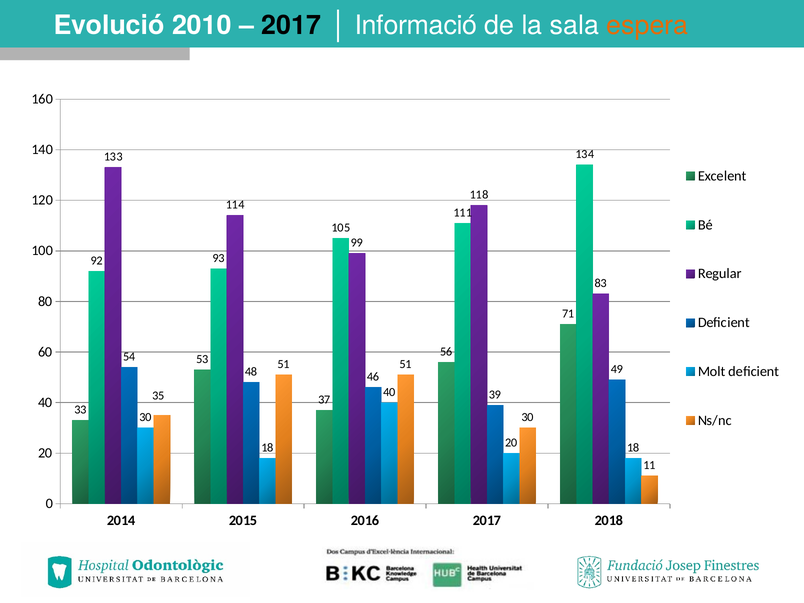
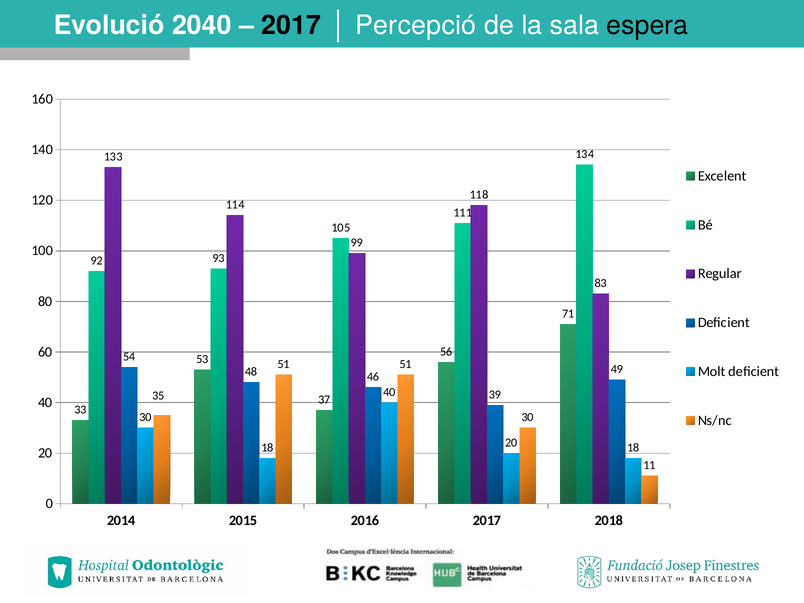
2010: 2010 -> 2040
Informació: Informació -> Percepció
espera colour: orange -> black
